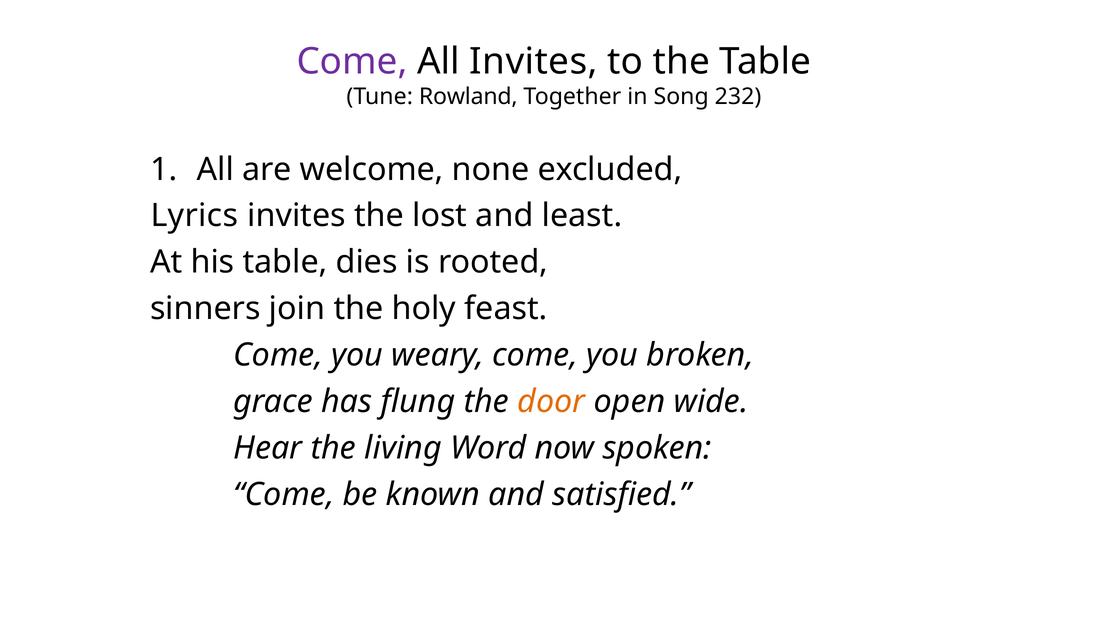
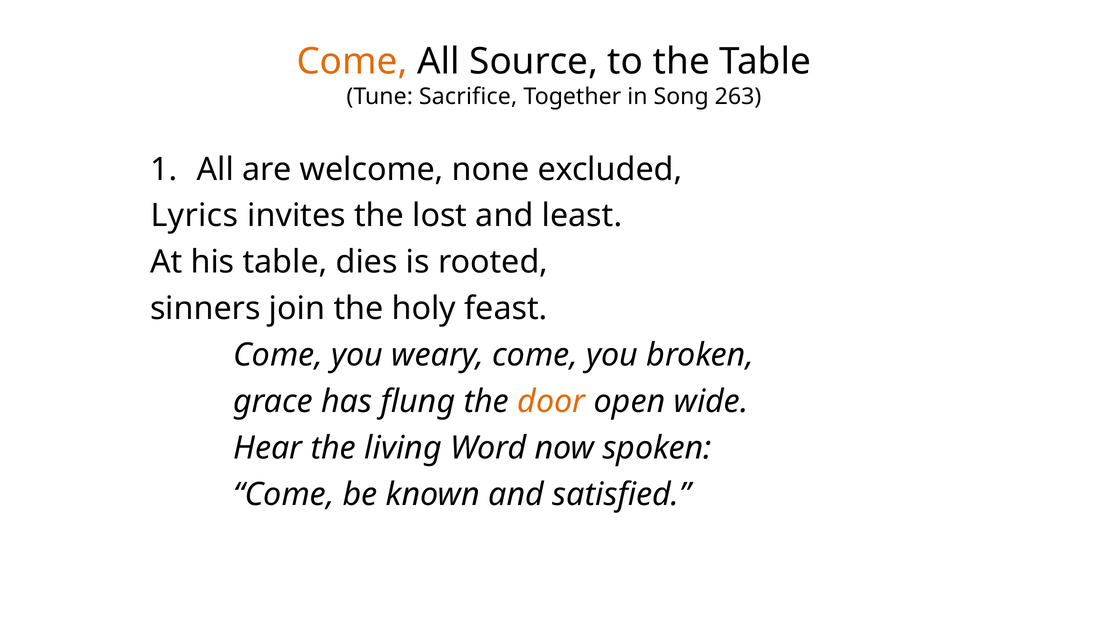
Come at (352, 61) colour: purple -> orange
All Invites: Invites -> Source
Rowland: Rowland -> Sacrifice
232: 232 -> 263
